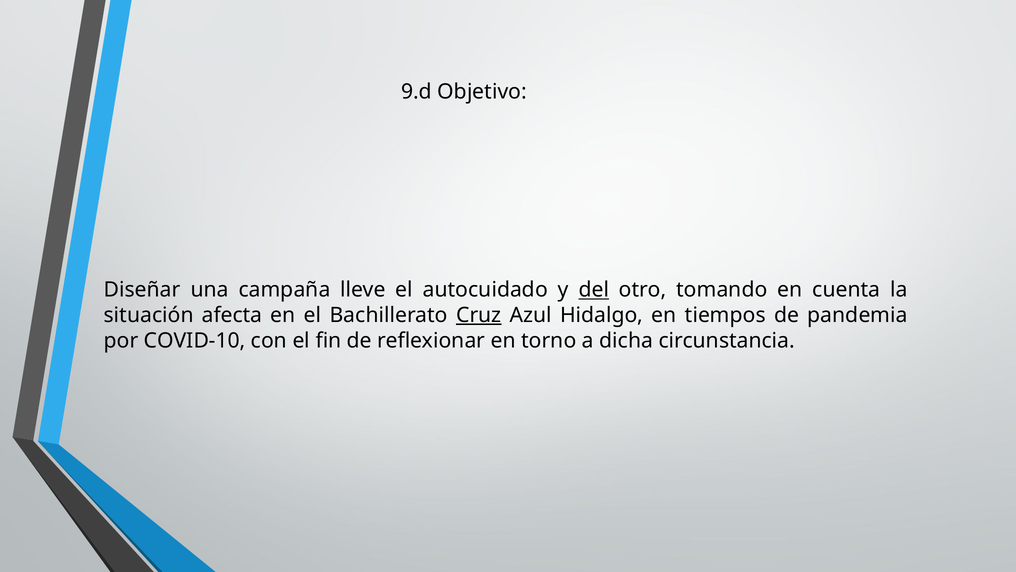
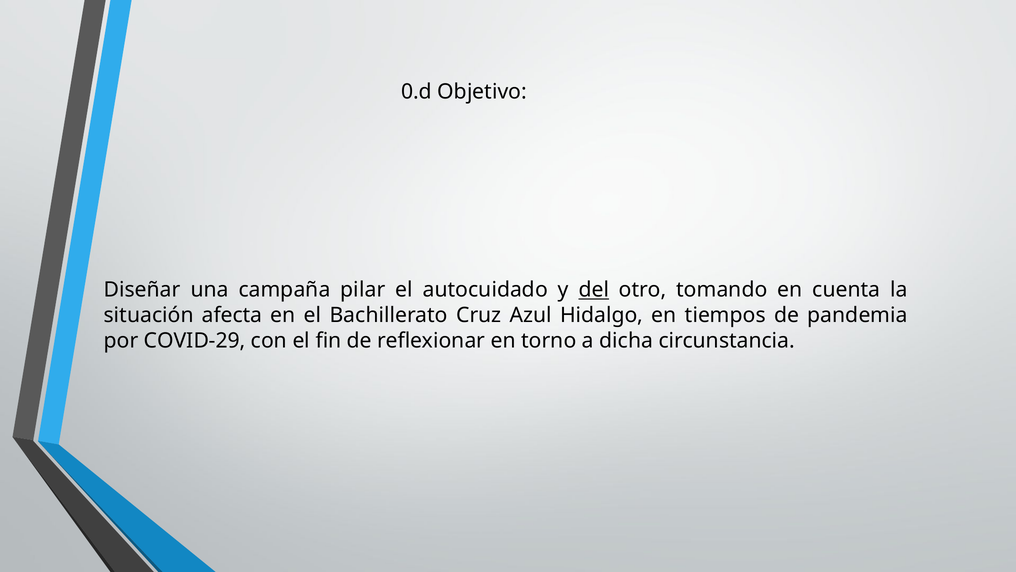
9.d: 9.d -> 0.d
lleve: lleve -> pilar
Cruz underline: present -> none
COVID-10: COVID-10 -> COVID-29
